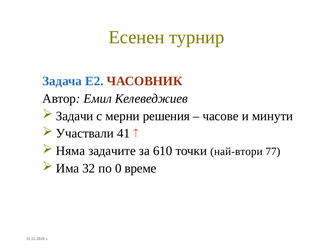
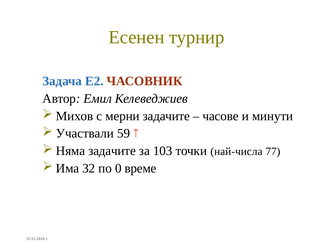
Задачи: Задачи -> Михов
мерни решения: решения -> задачите
41: 41 -> 59
610: 610 -> 103
най-втори: най-втори -> най-числа
